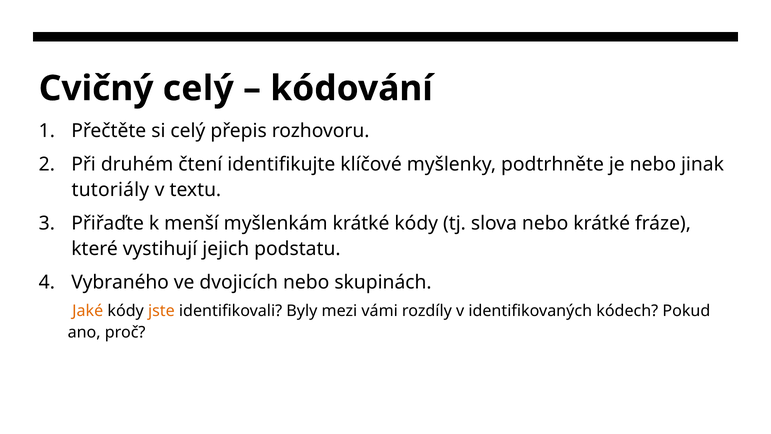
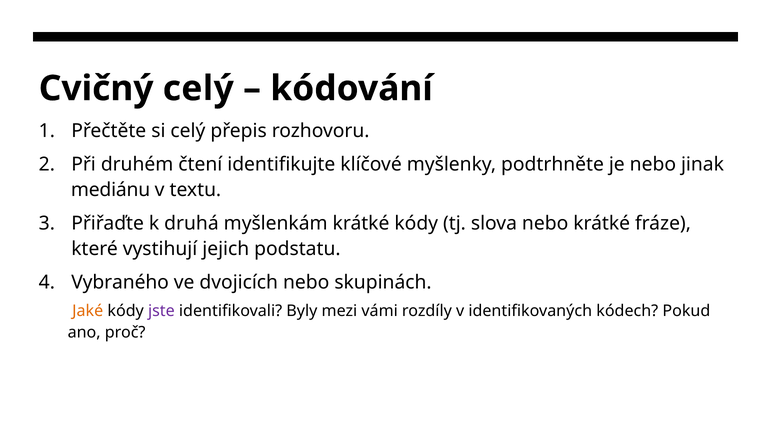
tutoriály: tutoriály -> mediánu
menší: menší -> druhá
jste colour: orange -> purple
